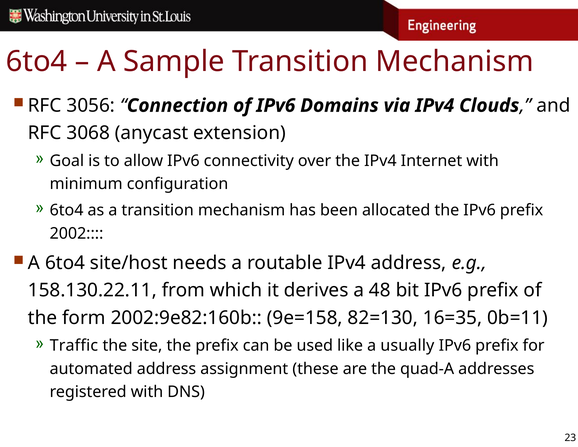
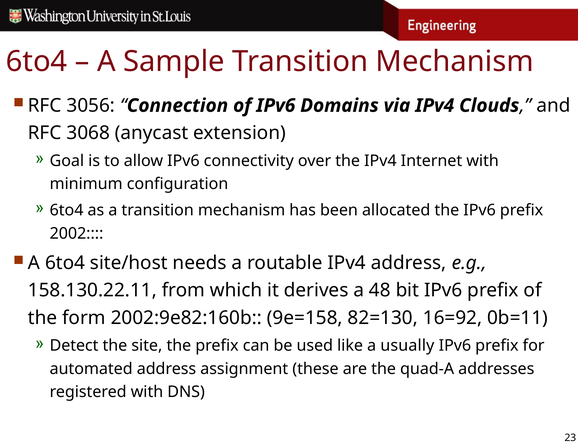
16=35: 16=35 -> 16=92
Traffic: Traffic -> Detect
